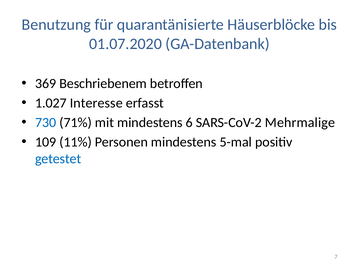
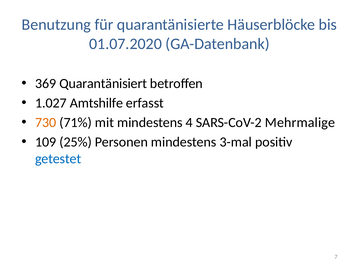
Beschriebenem: Beschriebenem -> Quarantänisiert
Interesse: Interesse -> Amtshilfe
730 colour: blue -> orange
6: 6 -> 4
11%: 11% -> 25%
5-mal: 5-mal -> 3-mal
